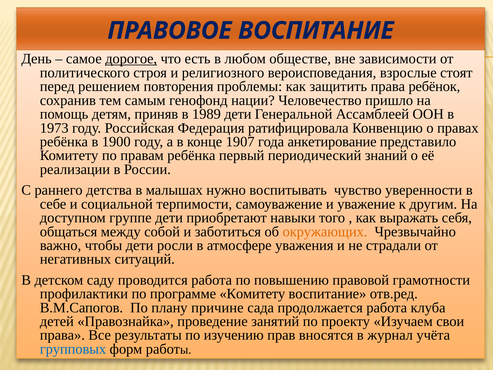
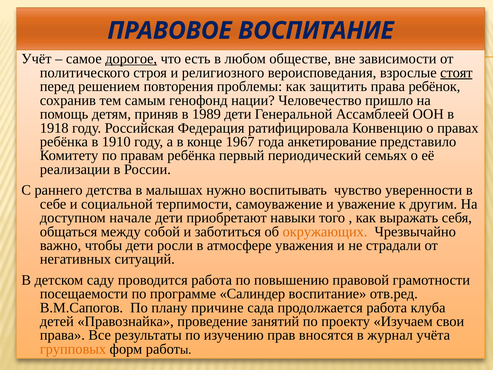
День: День -> Учёт
стоят underline: none -> present
1973: 1973 -> 1918
1900: 1900 -> 1910
1907: 1907 -> 1967
знаний: знаний -> семьях
группе: группе -> начале
профилактики: профилактики -> посещаемости
программе Комитету: Комитету -> Салиндер
групповых colour: blue -> orange
